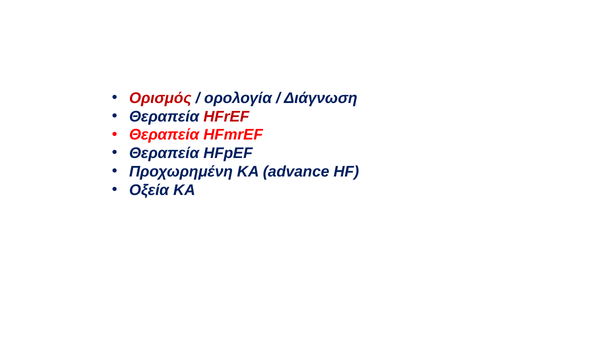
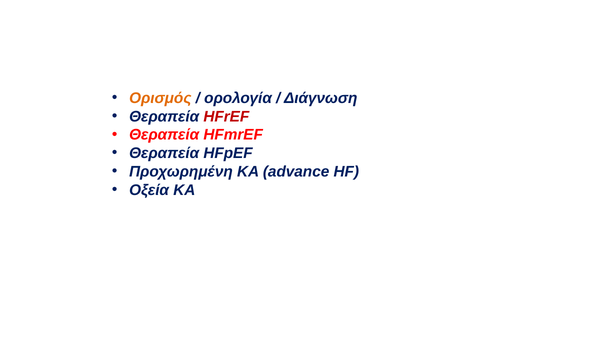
Ορισμός colour: red -> orange
